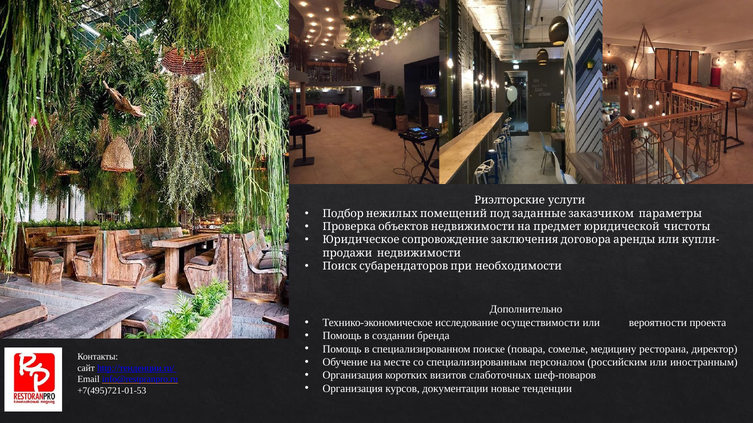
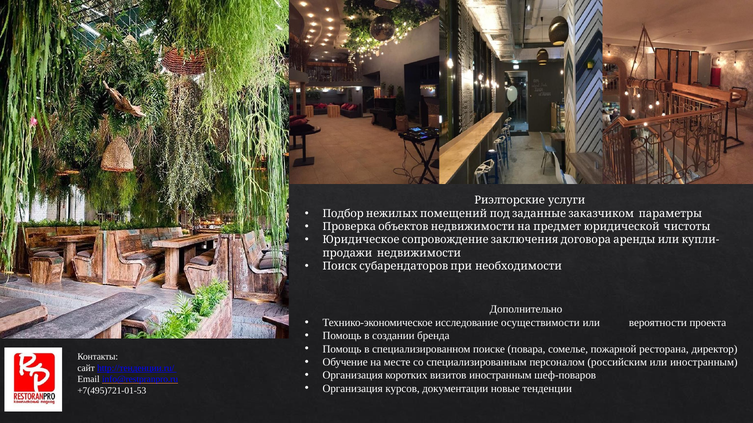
медицину: медицину -> пожарной
визитов слаботочных: слаботочных -> иностранным
